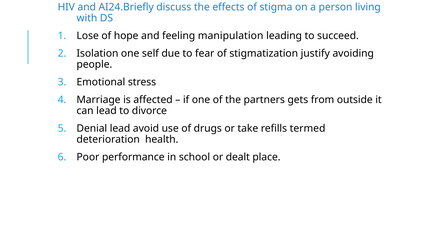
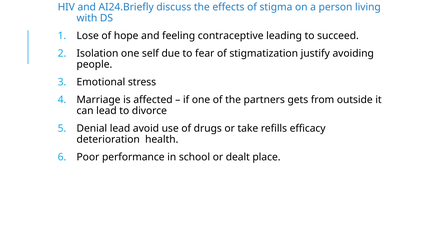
manipulation: manipulation -> contraceptive
termed: termed -> efficacy
